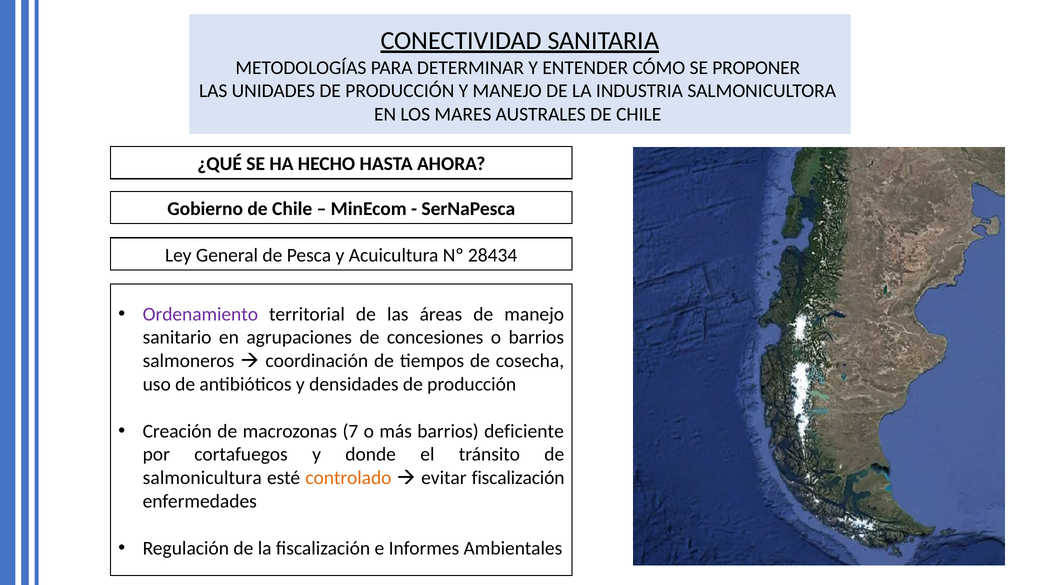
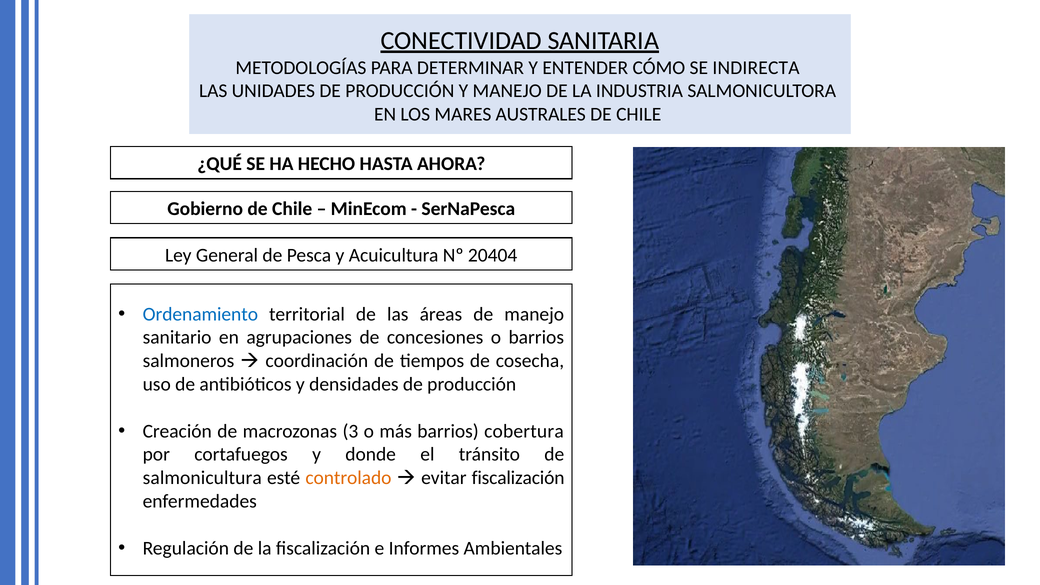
PROPONER: PROPONER -> INDIRECTA
28434: 28434 -> 20404
Ordenamiento colour: purple -> blue
7: 7 -> 3
deficiente: deficiente -> cobertura
